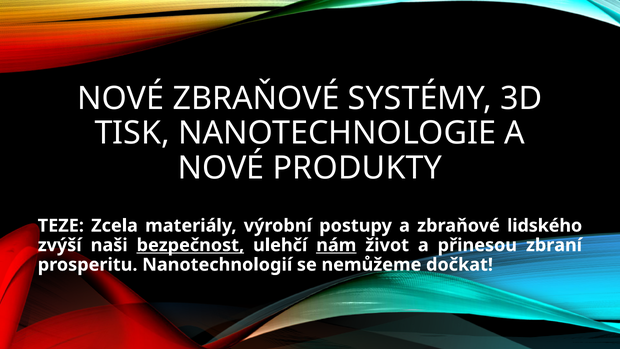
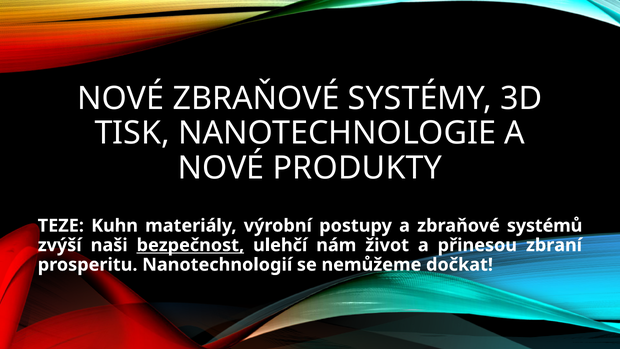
Zcela: Zcela -> Kuhn
lidského: lidského -> systémů
nám underline: present -> none
